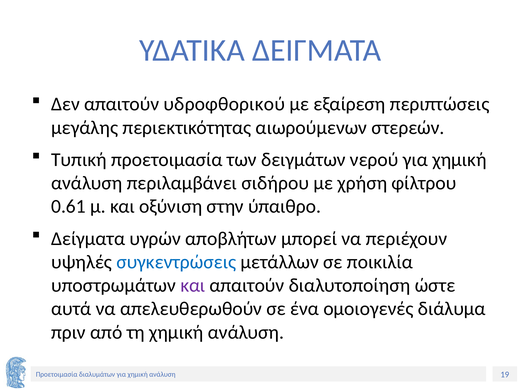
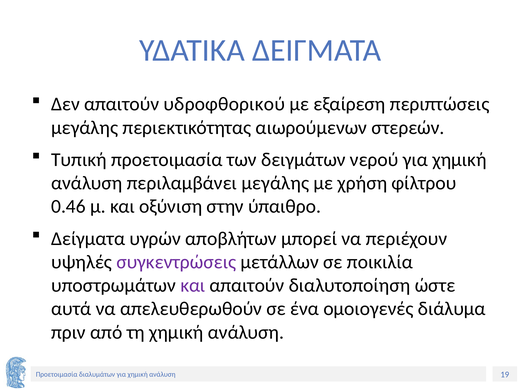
περιλαμβάνει σιδήρου: σιδήρου -> μεγάλης
0.61: 0.61 -> 0.46
συγκεντρώσεις colour: blue -> purple
